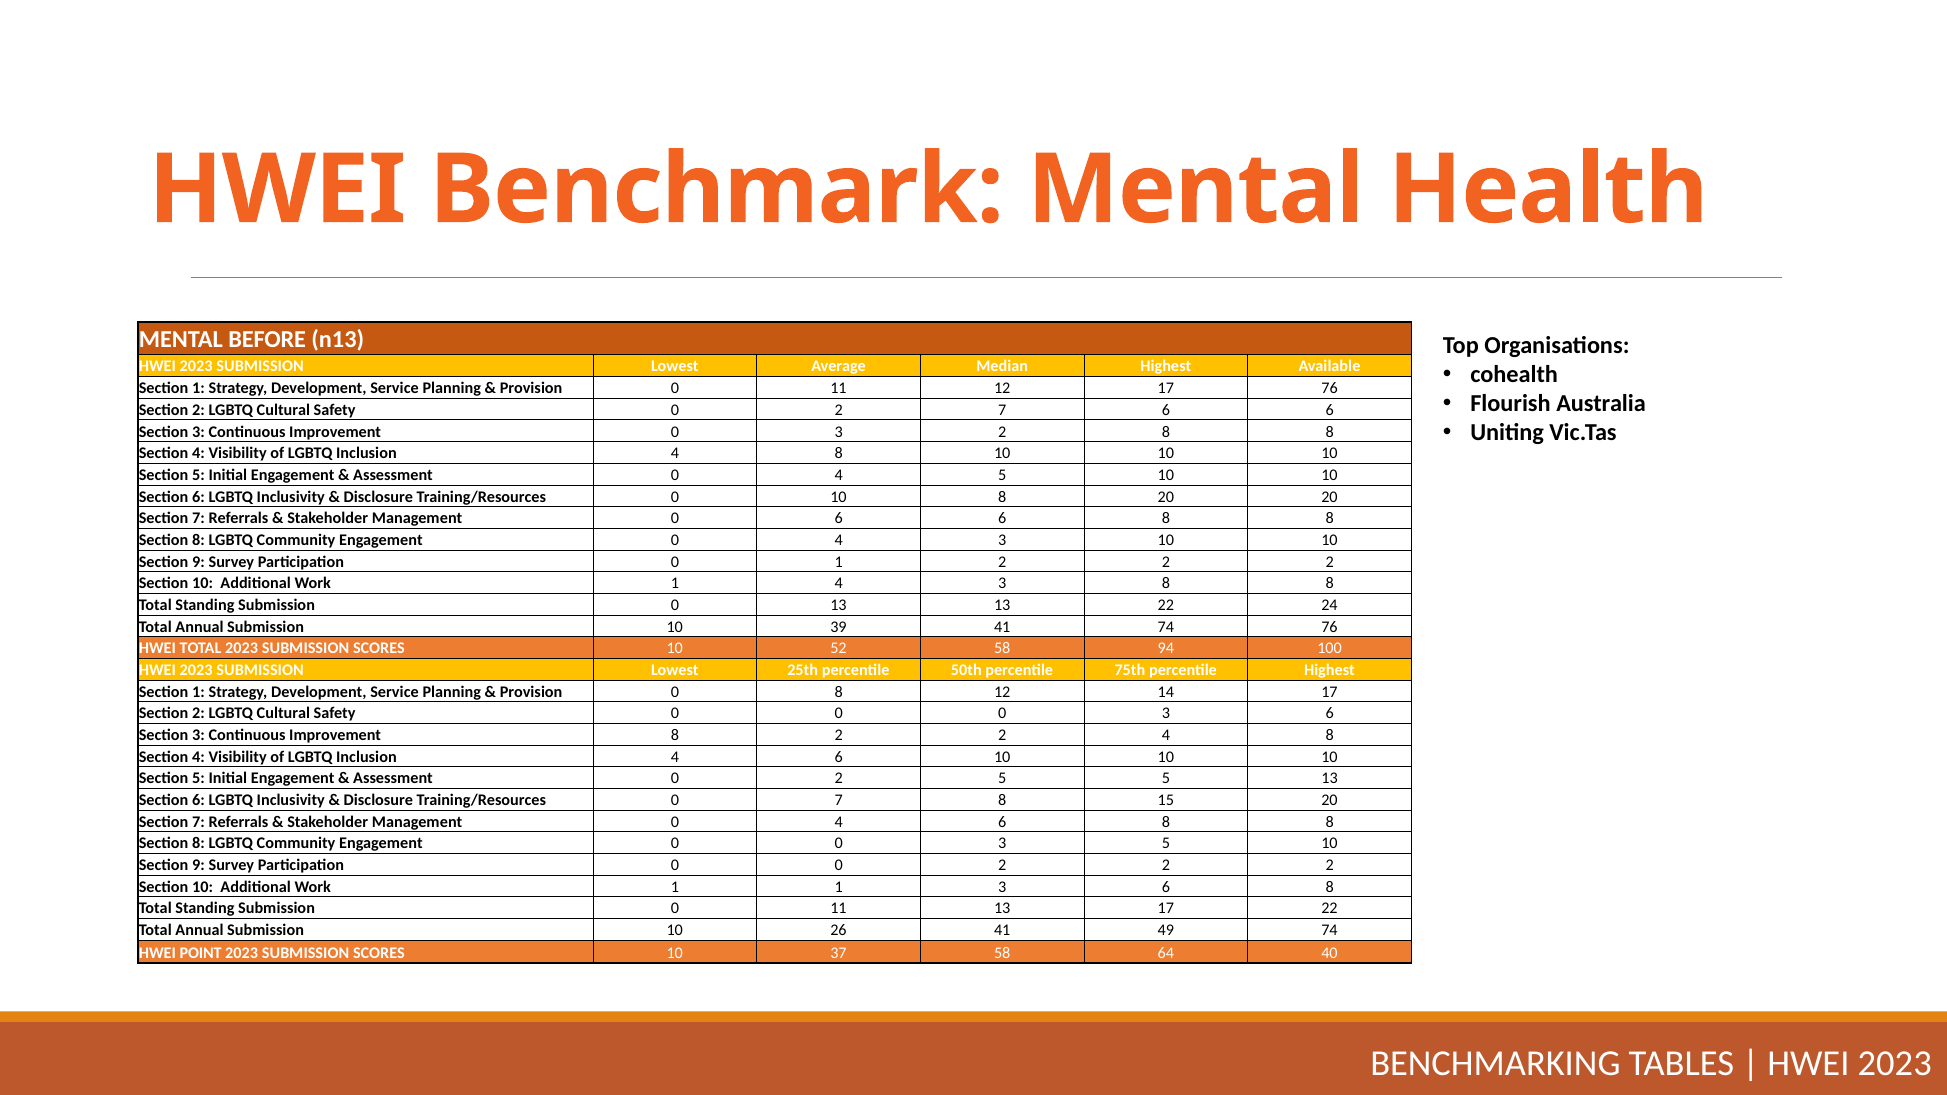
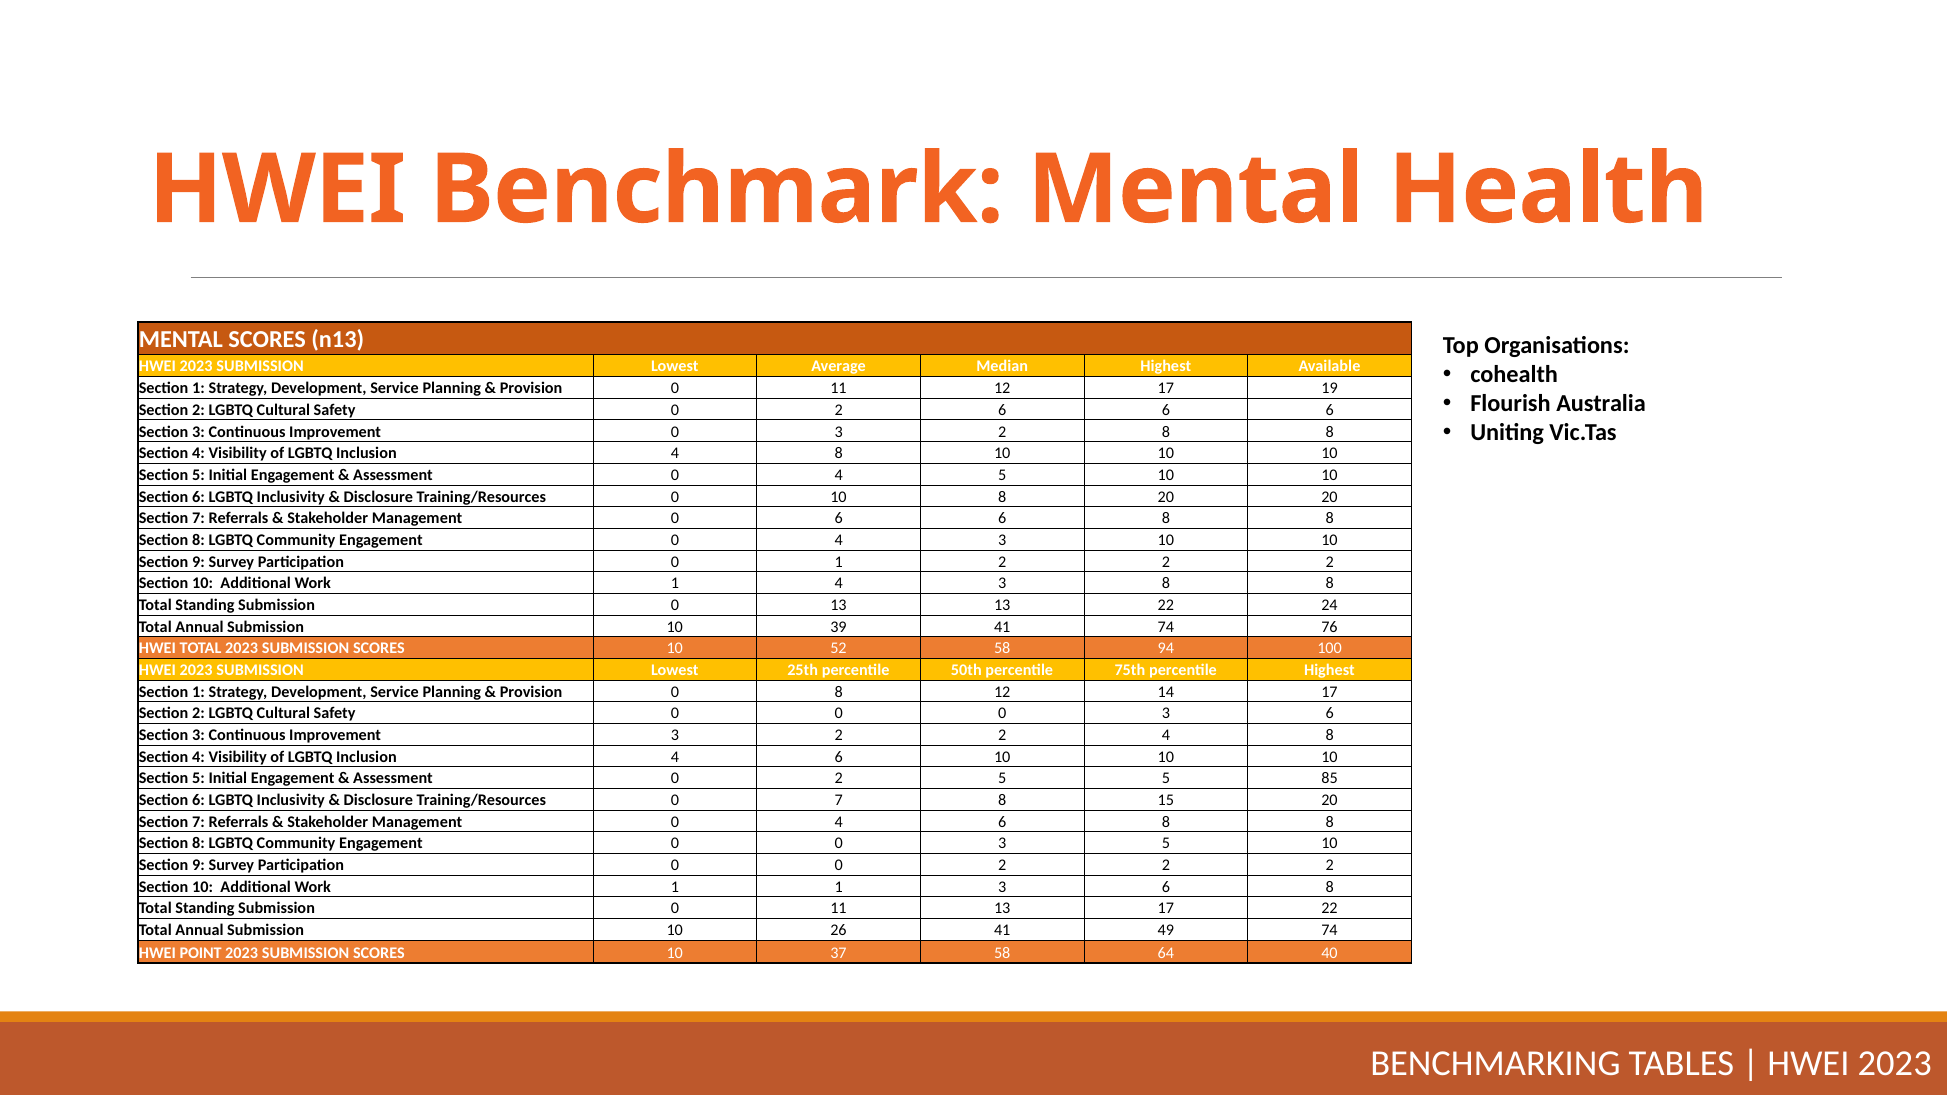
MENTAL BEFORE: BEFORE -> SCORES
17 76: 76 -> 19
2 7: 7 -> 6
Improvement 8: 8 -> 3
5 13: 13 -> 85
